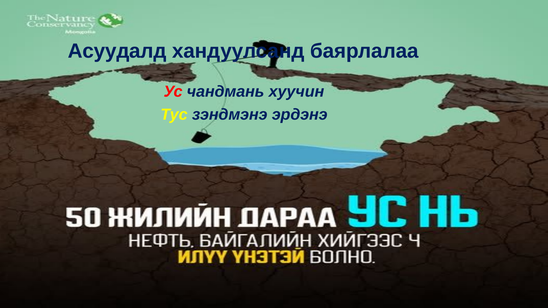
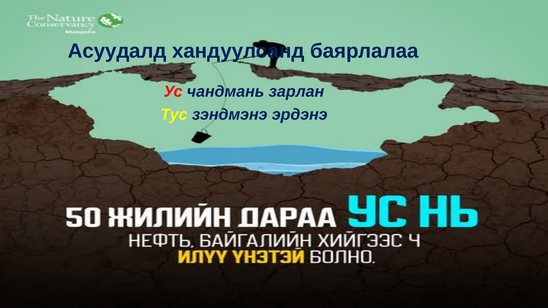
хуучин: хуучин -> зарлан
